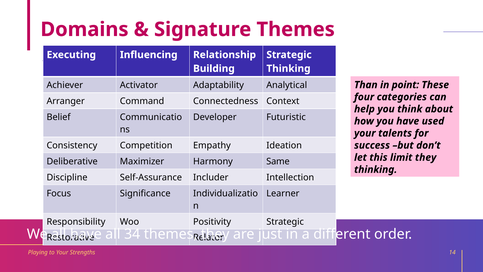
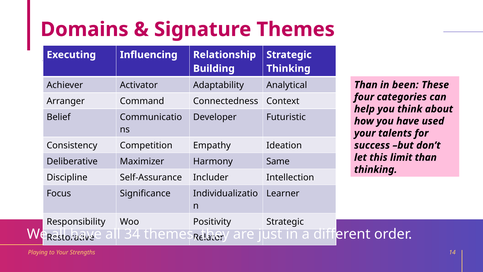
point: point -> been
limit they: they -> than
